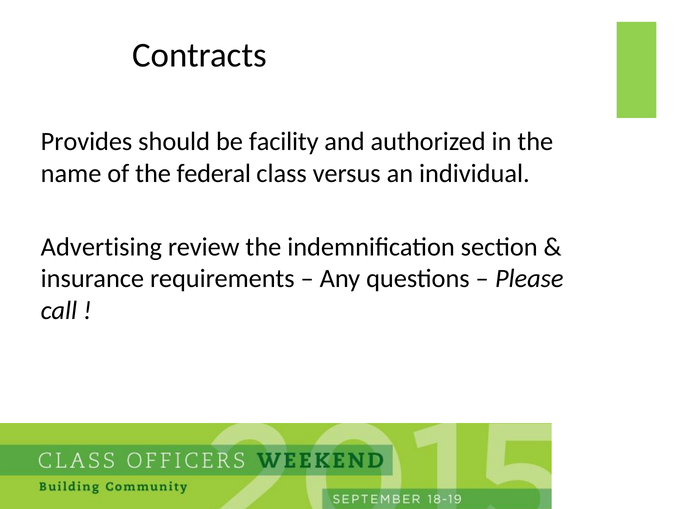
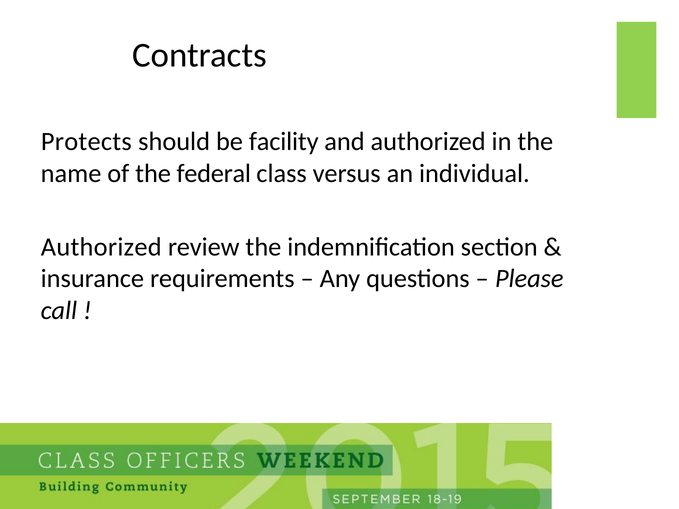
Provides: Provides -> Protects
Advertising at (101, 247): Advertising -> Authorized
